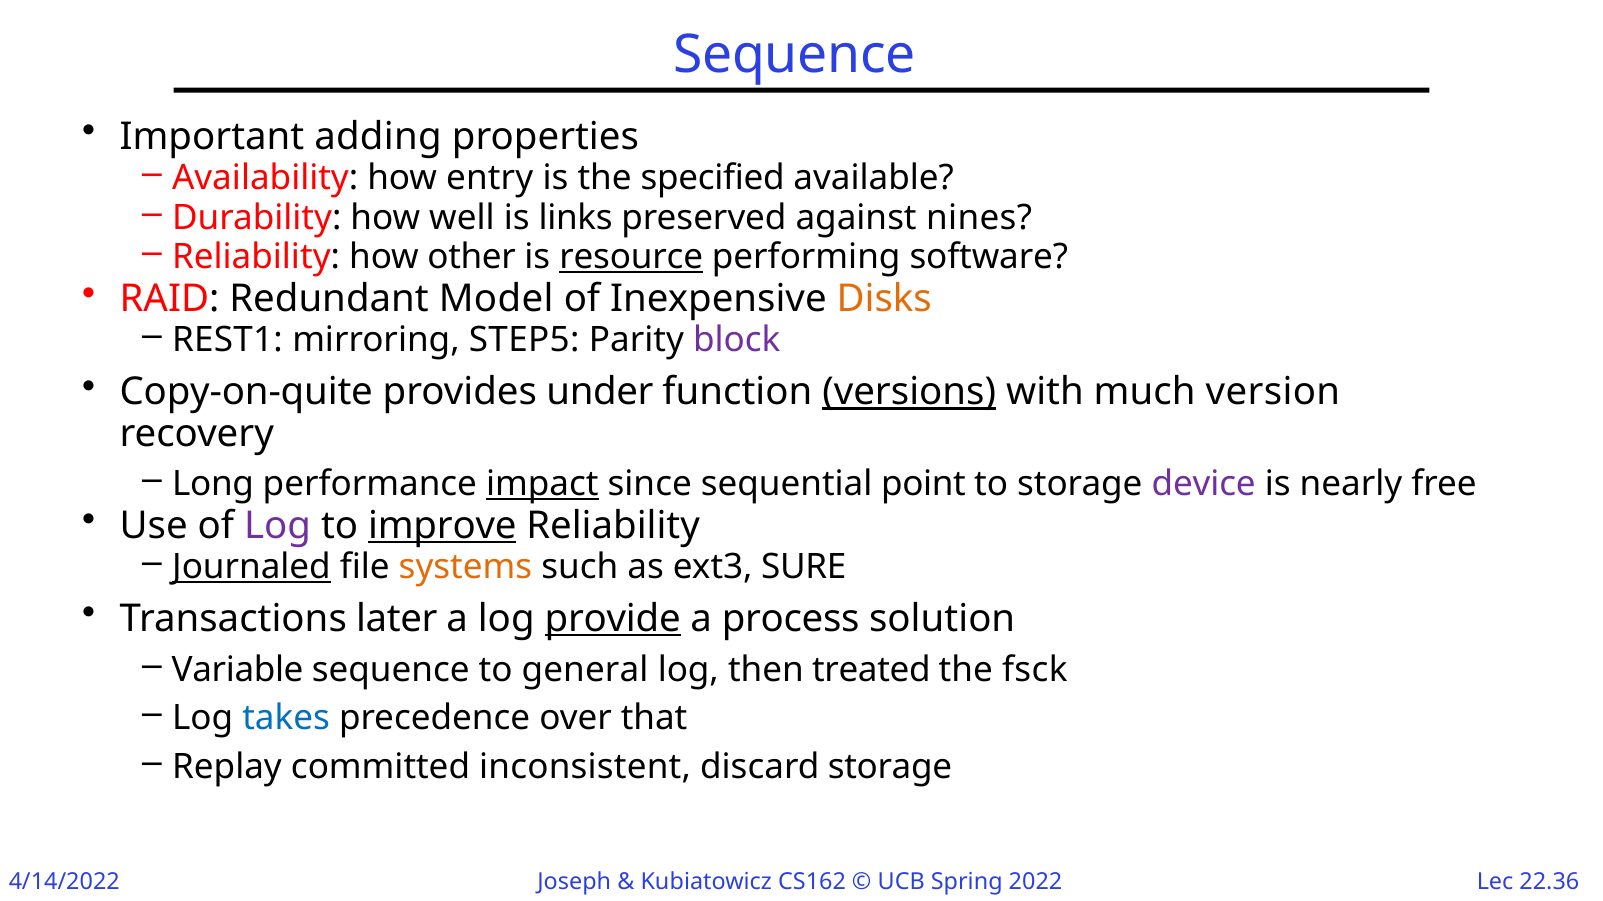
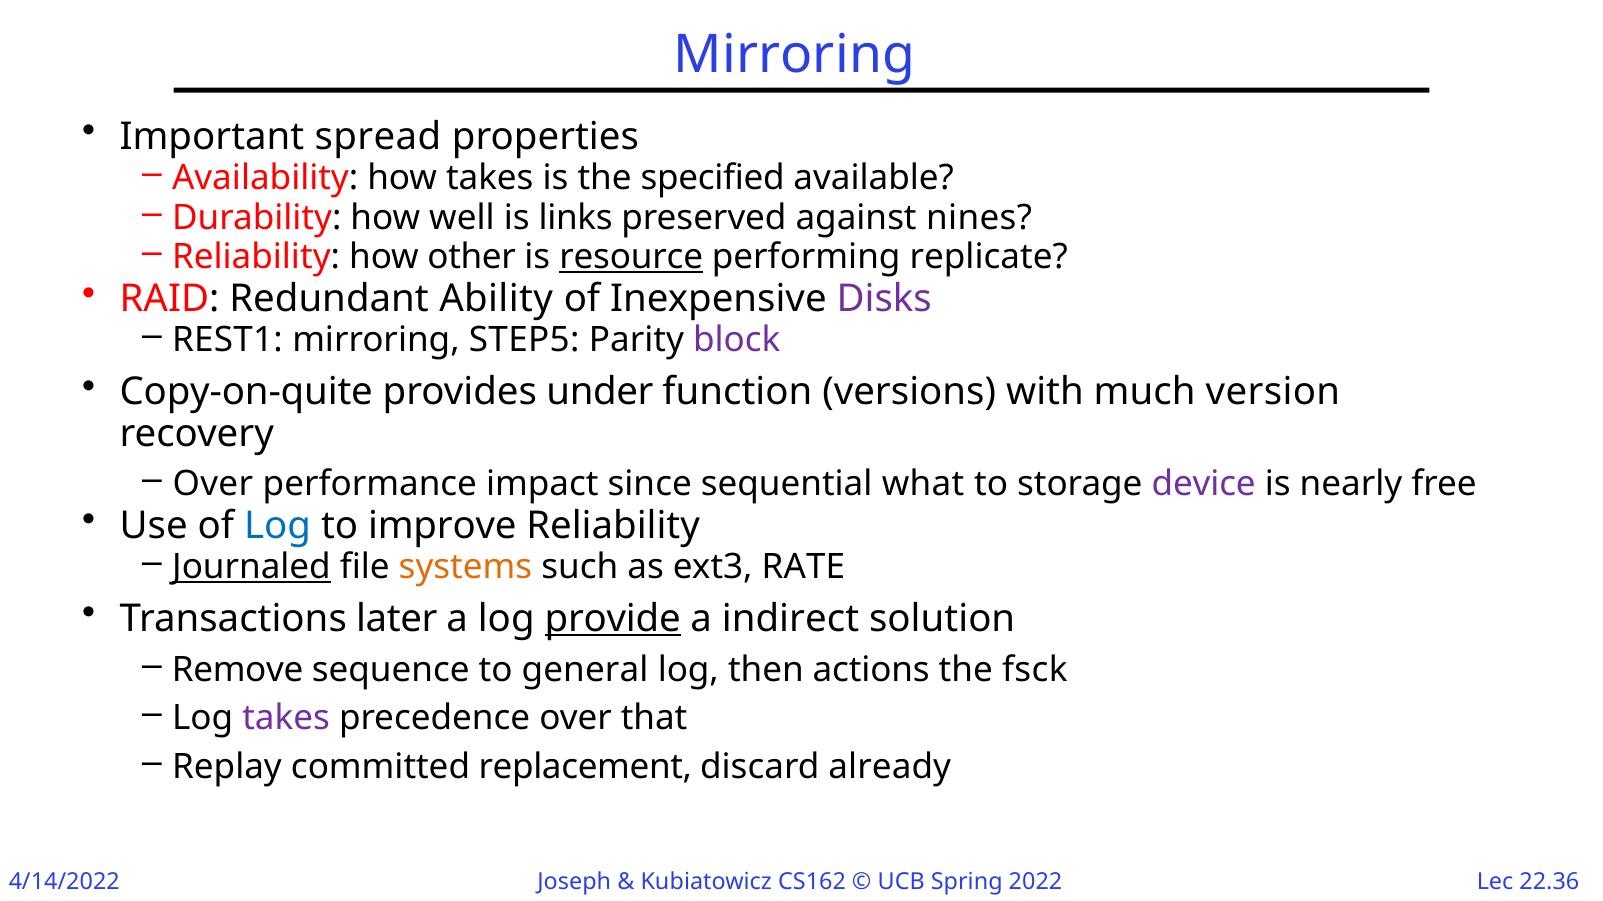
Sequence at (795, 55): Sequence -> Mirroring
adding: adding -> spread
how entry: entry -> takes
software: software -> replicate
Model: Model -> Ability
Disks colour: orange -> purple
versions underline: present -> none
Long at (213, 484): Long -> Over
impact underline: present -> none
point: point -> what
Log at (278, 526) colour: purple -> blue
improve underline: present -> none
SURE: SURE -> RATE
process: process -> indirect
Variable: Variable -> Remove
treated: treated -> actions
takes at (286, 719) colour: blue -> purple
inconsistent: inconsistent -> replacement
discard storage: storage -> already
